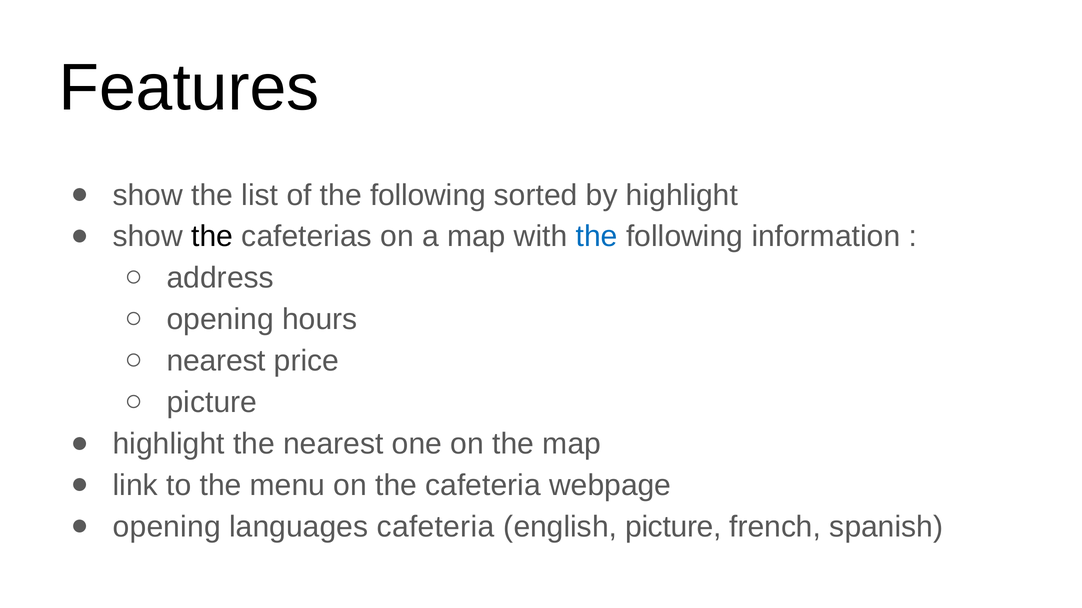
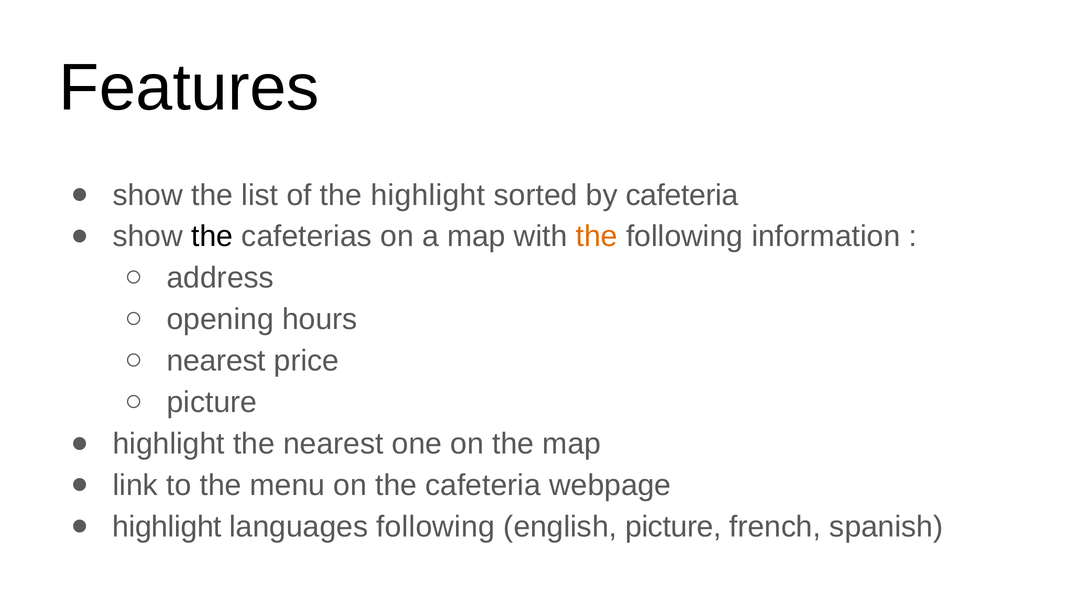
of the following: following -> highlight
by highlight: highlight -> cafeteria
the at (597, 237) colour: blue -> orange
opening at (167, 527): opening -> highlight
languages cafeteria: cafeteria -> following
